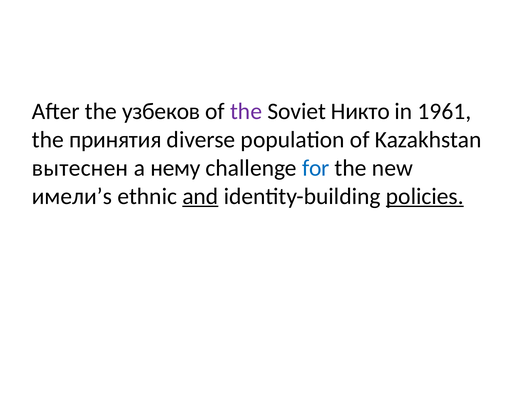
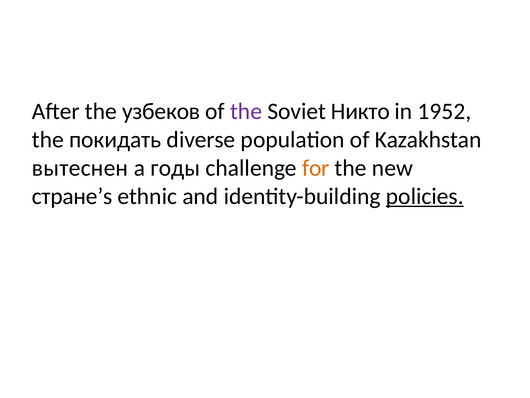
1961: 1961 -> 1952
принятия: принятия -> покидать
нему: нему -> годы
for colour: blue -> orange
имели’s: имели’s -> стране’s
and underline: present -> none
